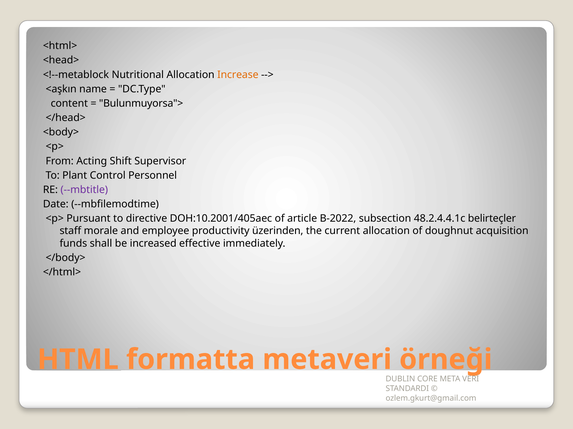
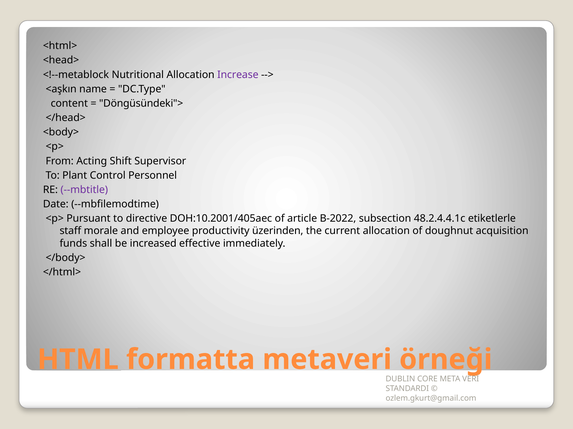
Increase colour: orange -> purple
Bulunmuyorsa">: Bulunmuyorsa"> -> Döngüsündeki">
belirteçler: belirteçler -> etiketlerle
